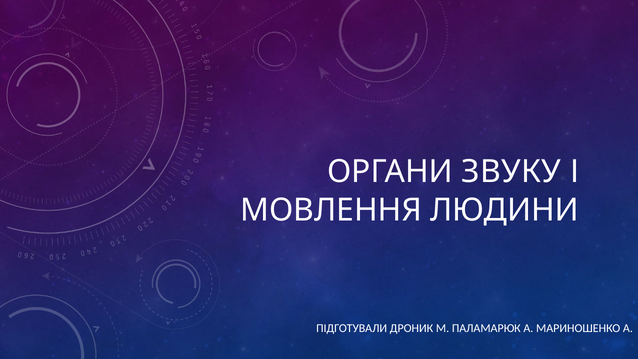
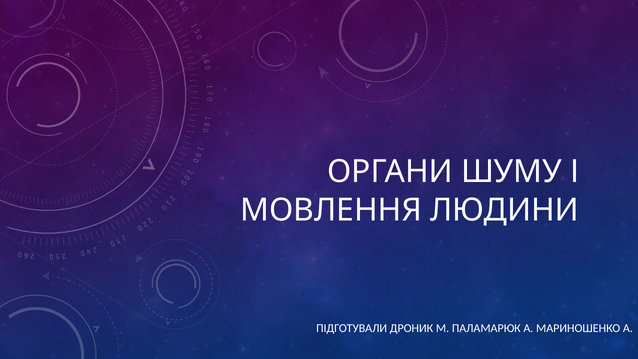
ЗВУКУ: ЗВУКУ -> ШУМУ
